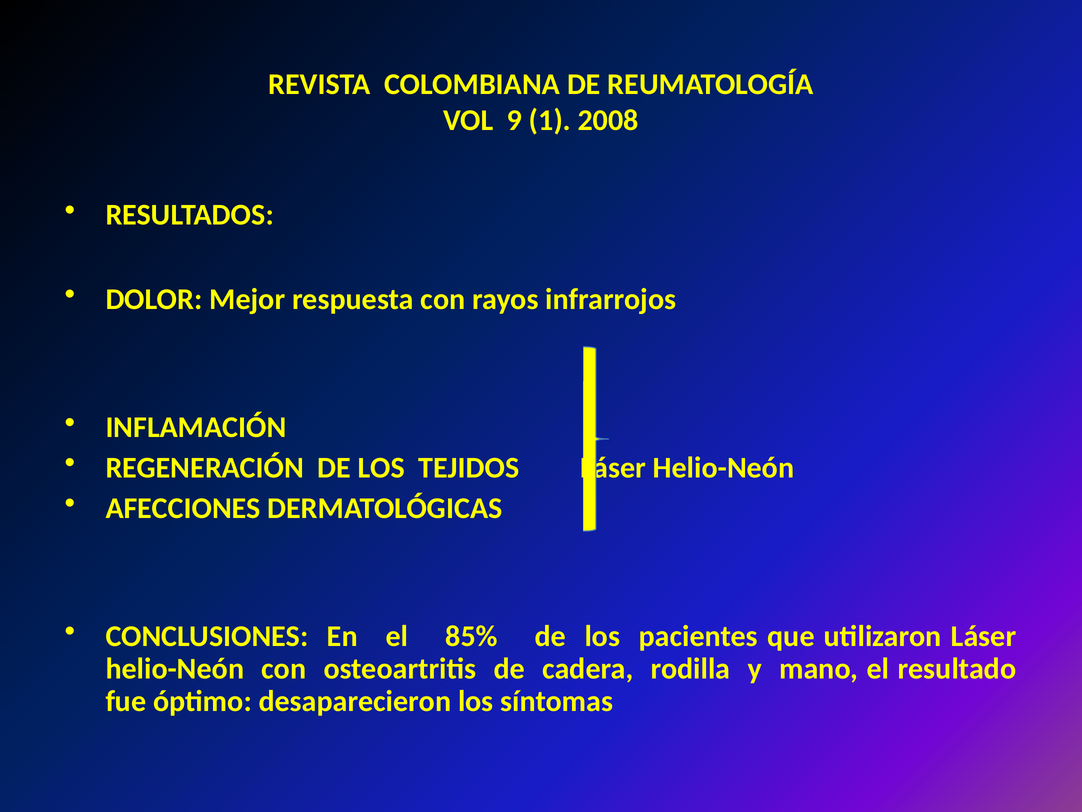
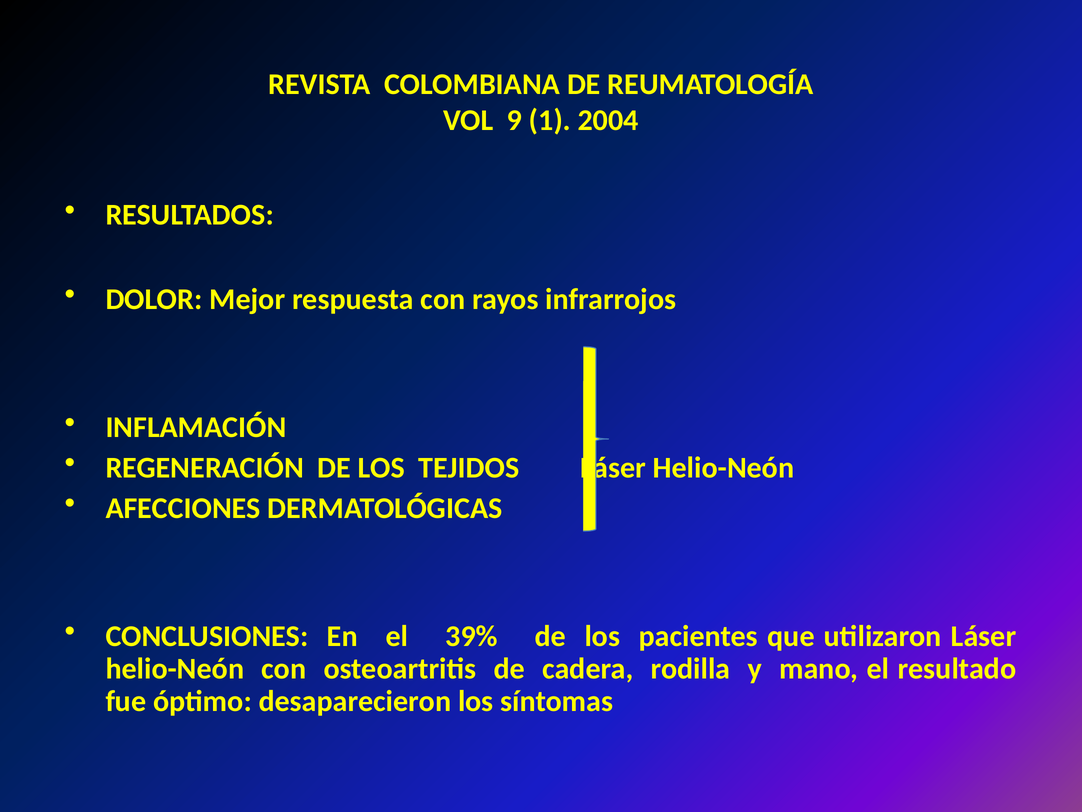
2008: 2008 -> 2004
85%: 85% -> 39%
